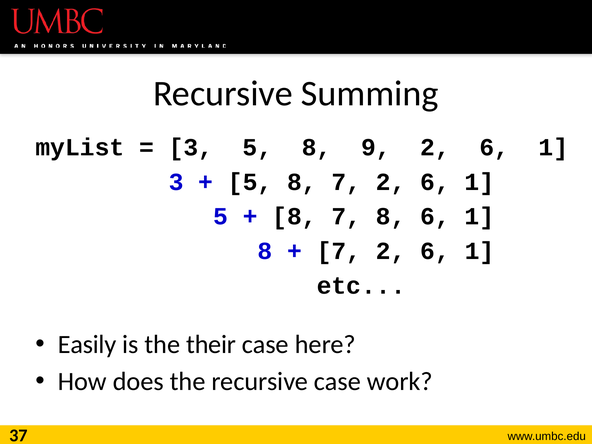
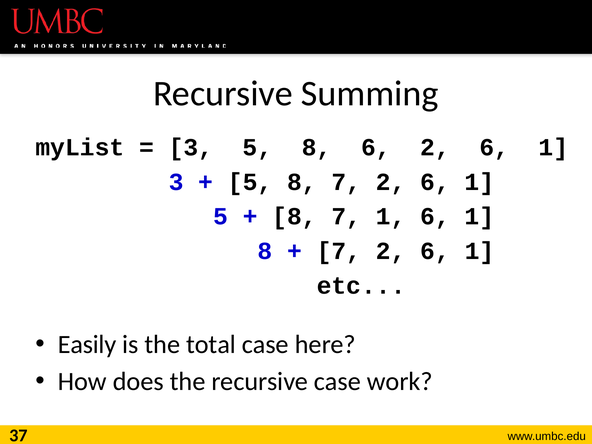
8 9: 9 -> 6
7 8: 8 -> 1
their: their -> total
